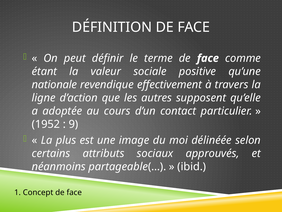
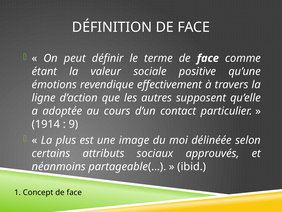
nationale: nationale -> émotions
1952: 1952 -> 1914
